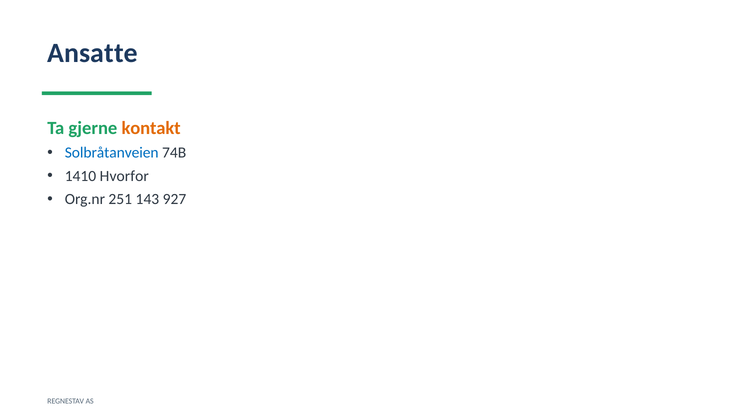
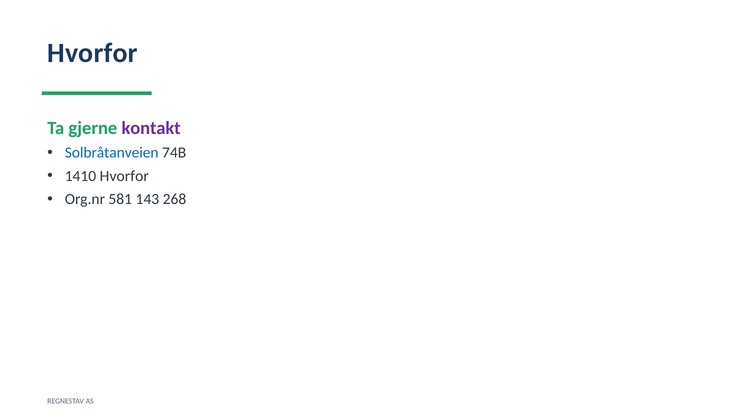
Ansatte at (93, 53): Ansatte -> Hvorfor
kontakt colour: orange -> purple
251: 251 -> 581
927: 927 -> 268
